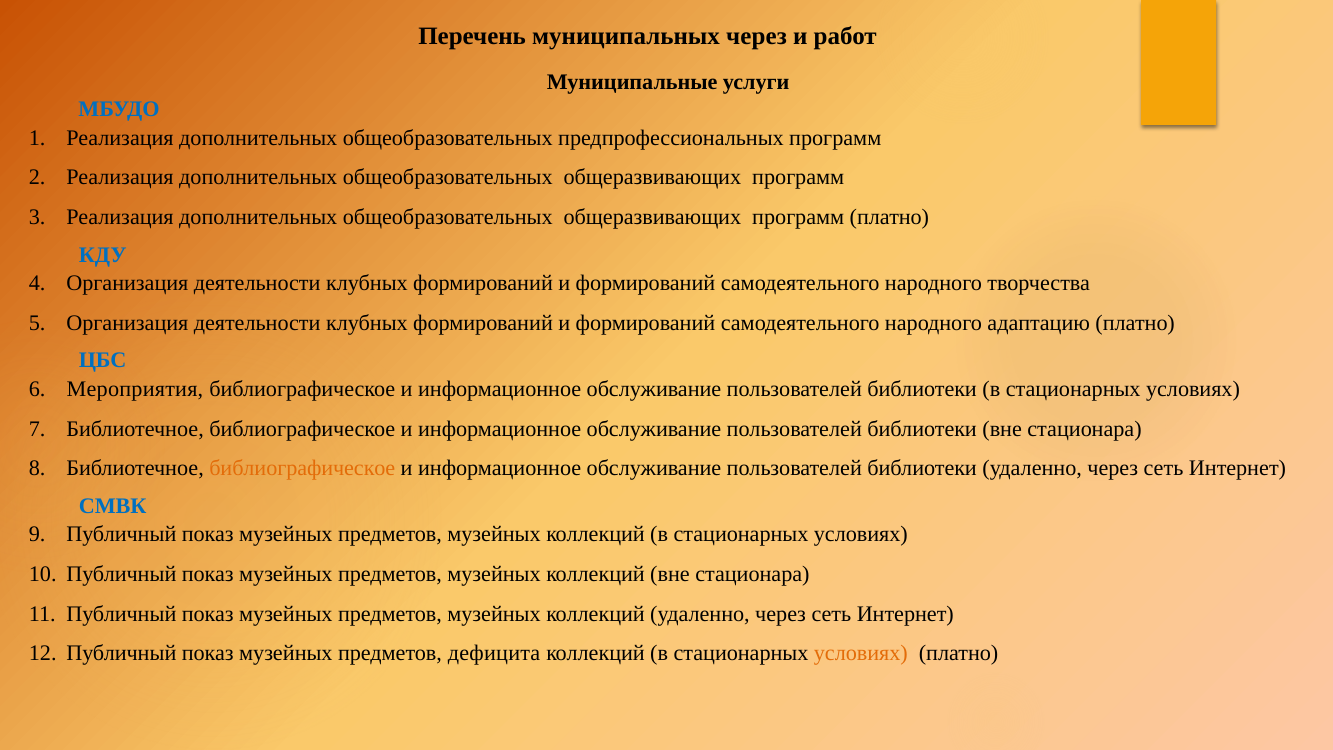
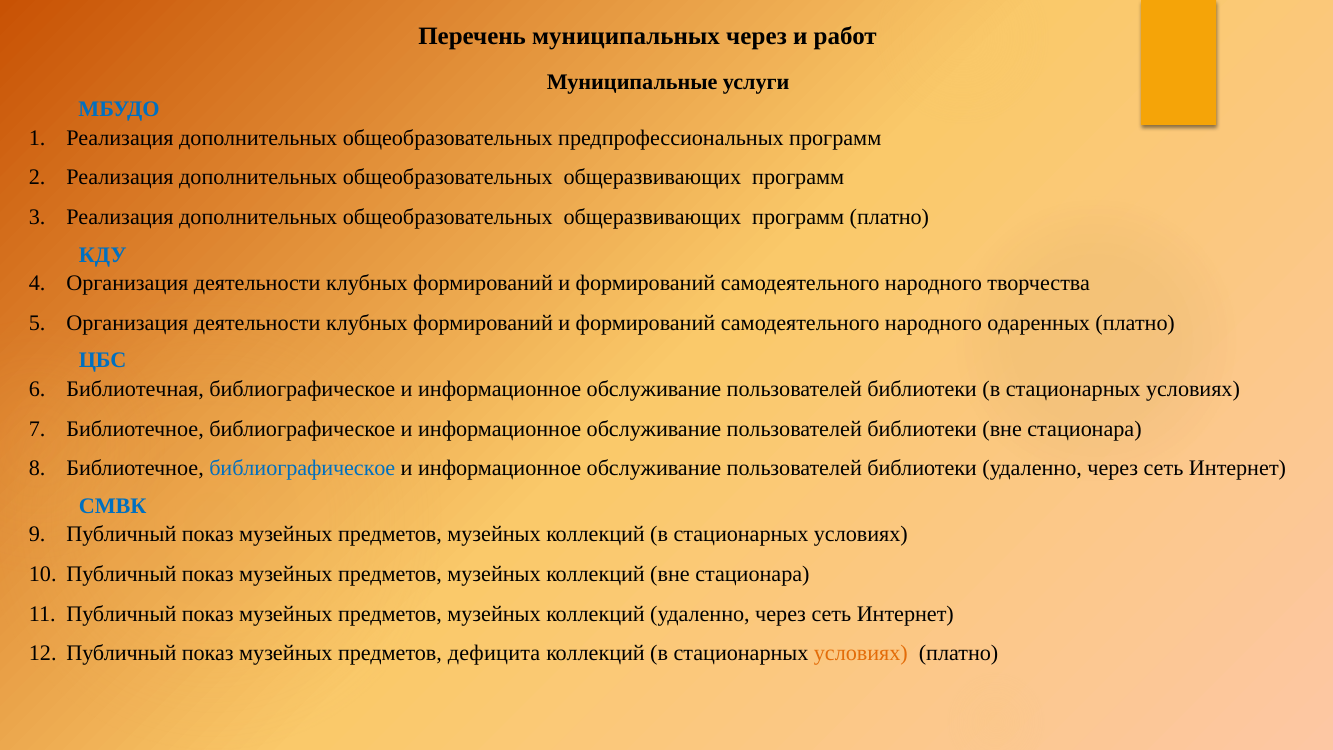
адаптацию: адаптацию -> одаренных
Мероприятия: Мероприятия -> Библиотечная
библиографическое at (302, 468) colour: orange -> blue
